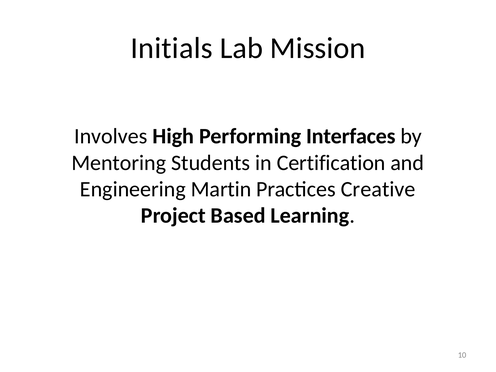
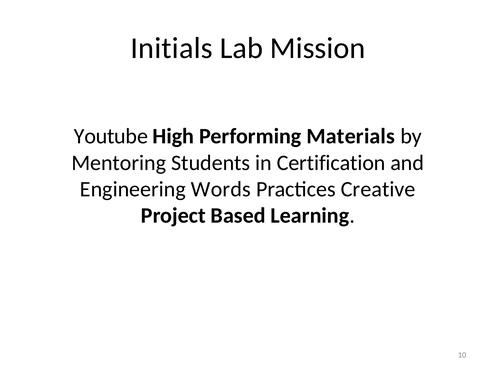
Involves: Involves -> Youtube
Interfaces: Interfaces -> Materials
Martin: Martin -> Words
